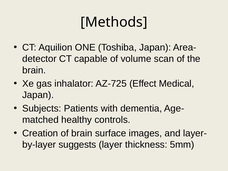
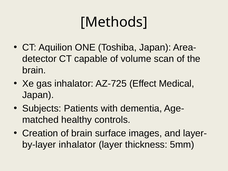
suggests at (77, 145): suggests -> inhalator
